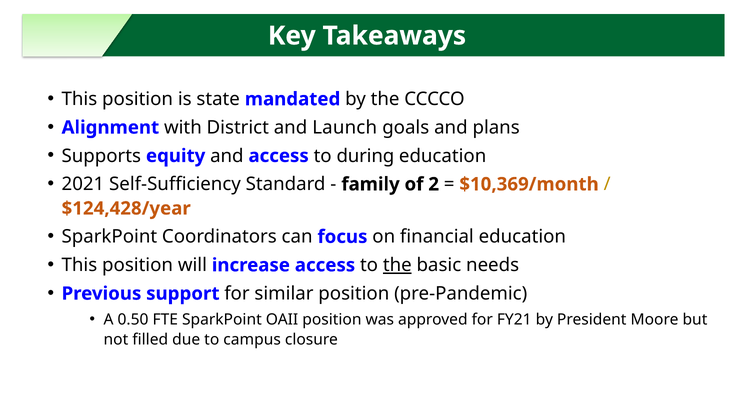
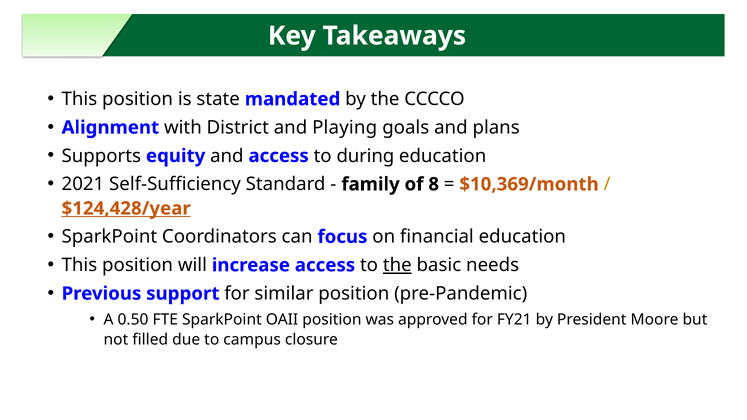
Launch: Launch -> Playing
2: 2 -> 8
$124,428/year underline: none -> present
